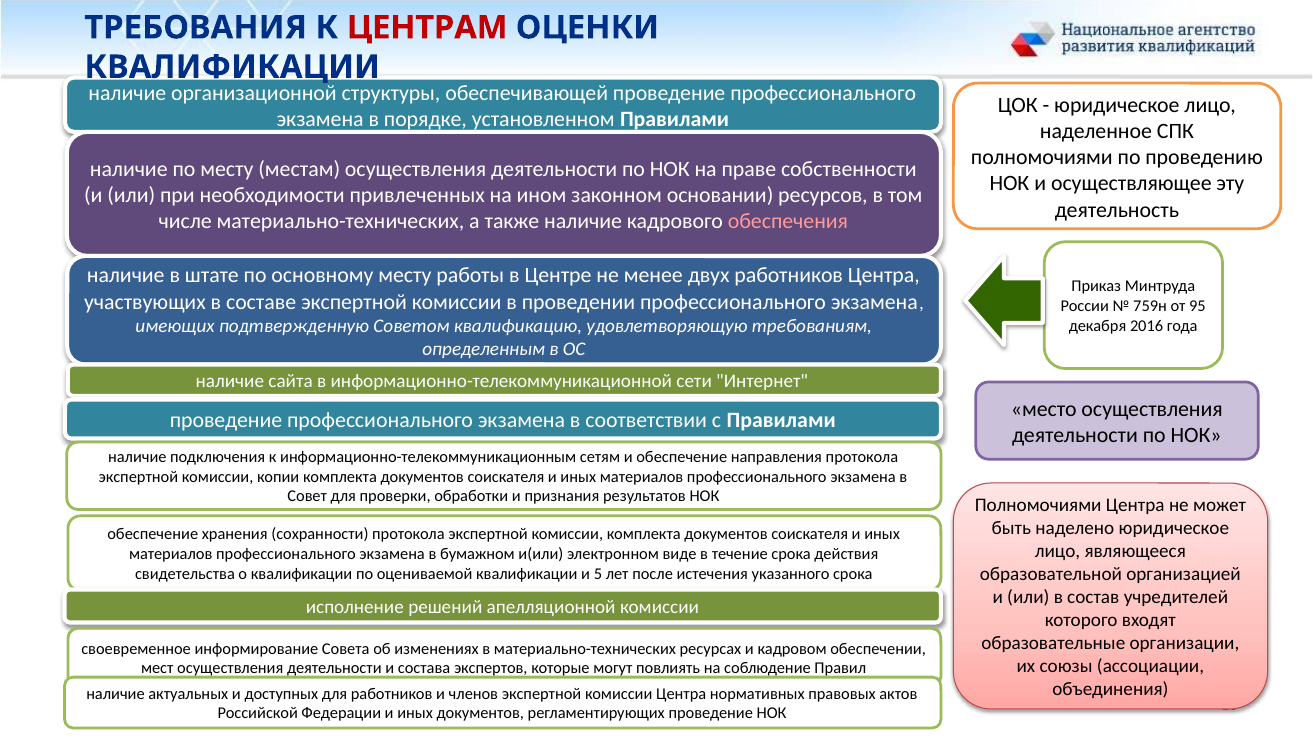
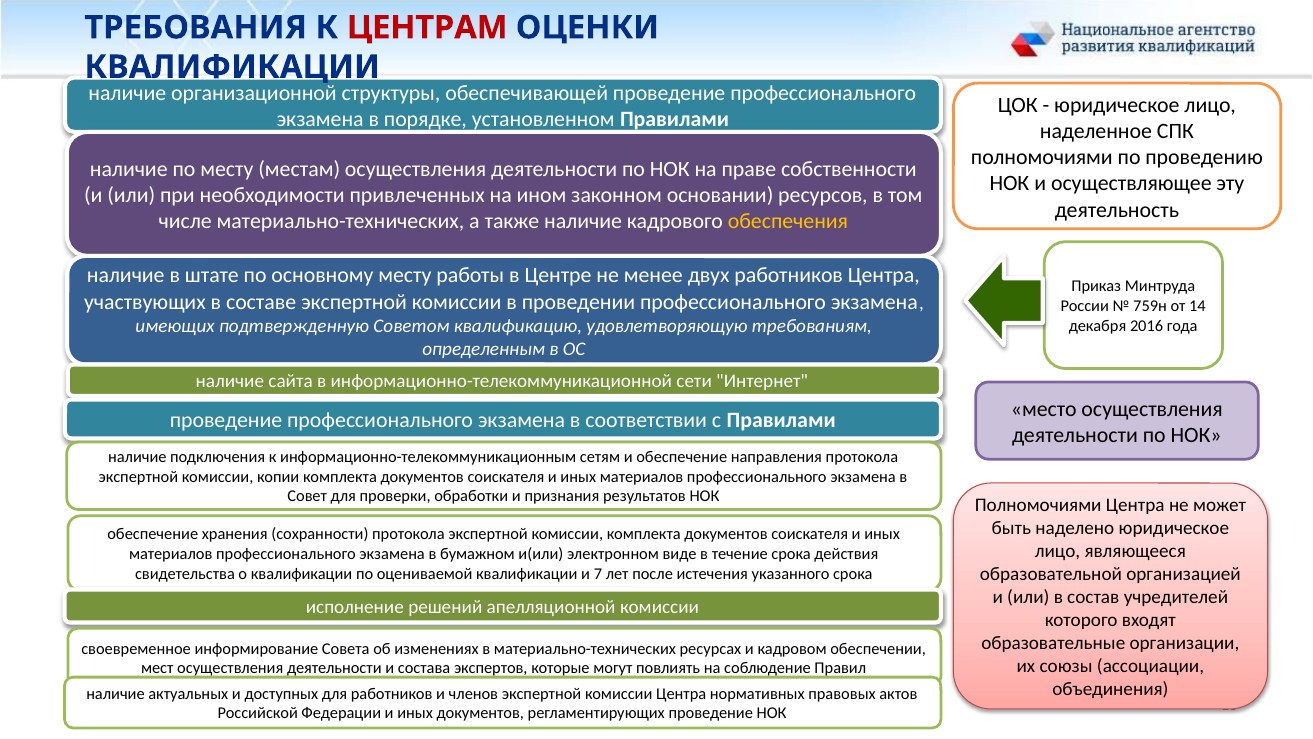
обеспечения colour: pink -> yellow
95: 95 -> 14
5: 5 -> 7
